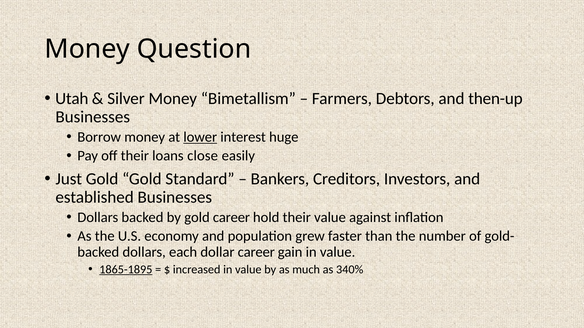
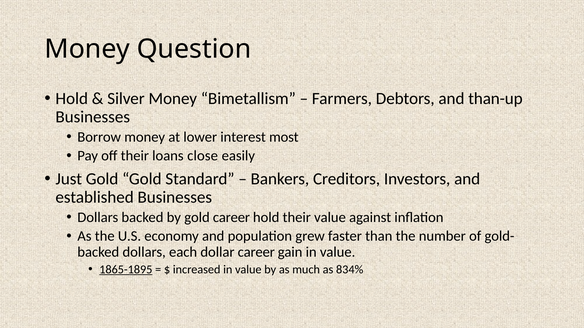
Utah at (72, 99): Utah -> Hold
then-up: then-up -> than-up
lower underline: present -> none
huge: huge -> most
340%: 340% -> 834%
